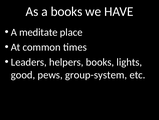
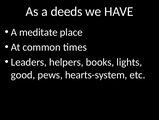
a books: books -> deeds
group-system: group-system -> hearts-system
